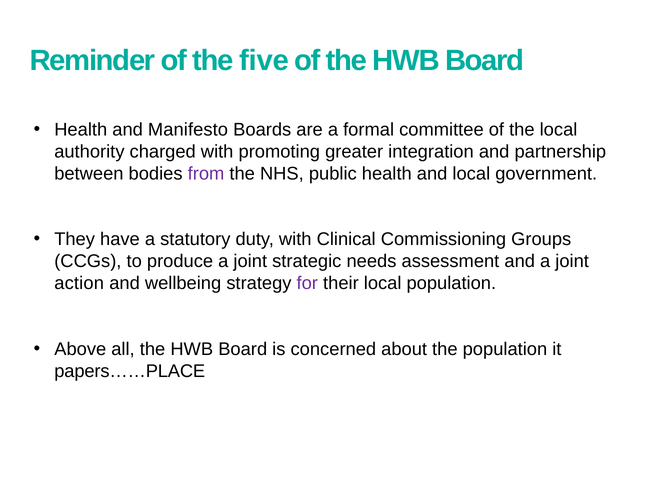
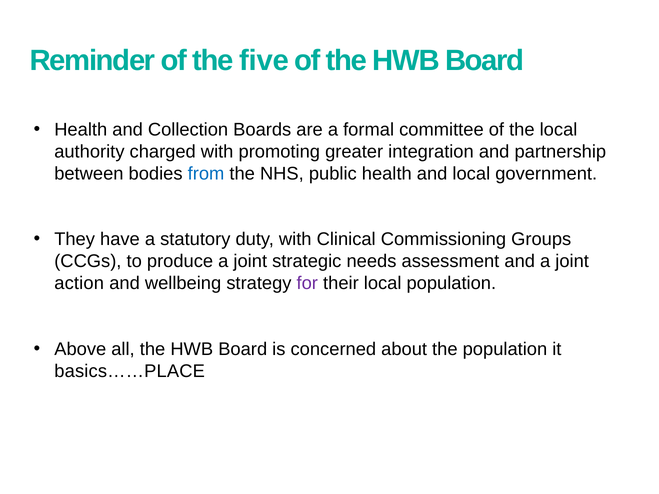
Manifesto: Manifesto -> Collection
from colour: purple -> blue
papers……PLACE: papers……PLACE -> basics……PLACE
